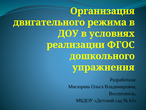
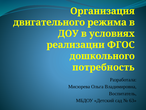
упражнения: упражнения -> потребность
